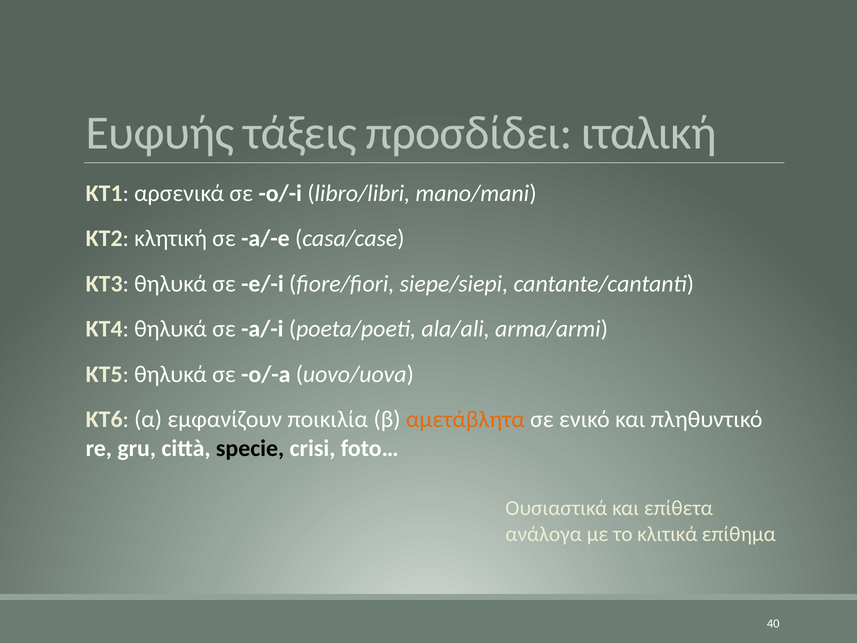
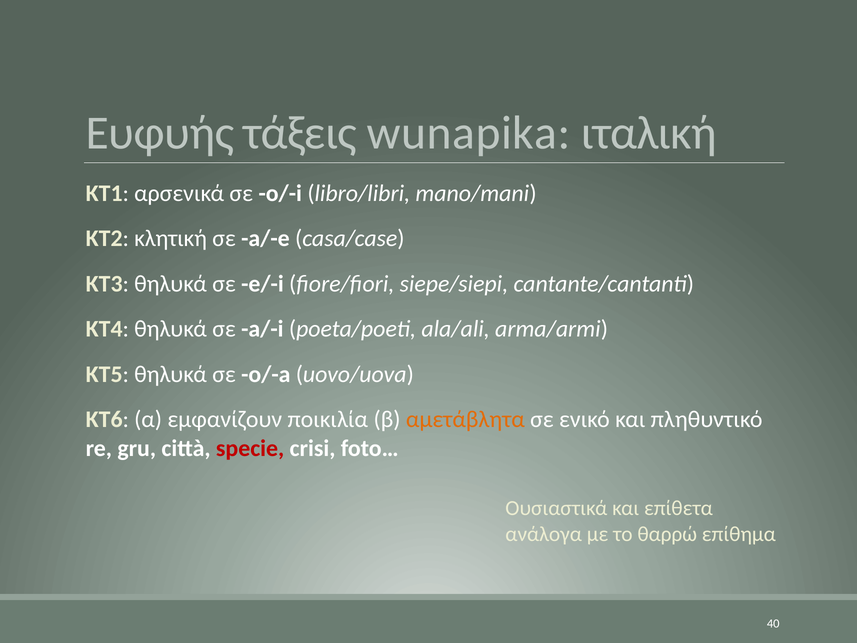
προσδίδει: προσδίδει -> wunapika
specie colour: black -> red
κλιτικά: κλιτικά -> θαρρώ
